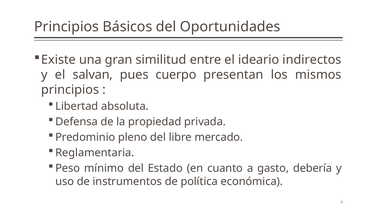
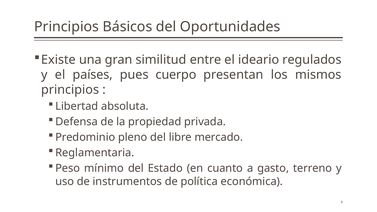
indirectos: indirectos -> regulados
salvan: salvan -> países
debería: debería -> terreno
